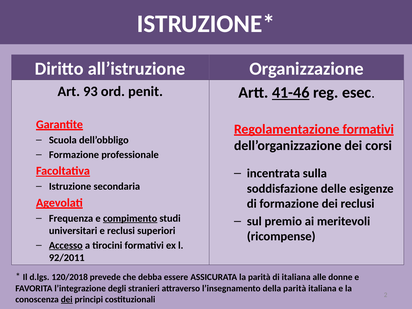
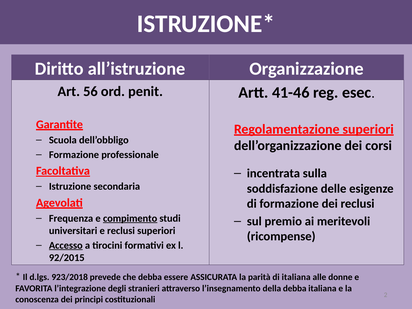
93: 93 -> 56
41-46 underline: present -> none
Regolamentazione formativi: formativi -> superiori
92/2011: 92/2011 -> 92/2015
120/2018: 120/2018 -> 923/2018
della parità: parità -> debba
dei at (67, 299) underline: present -> none
